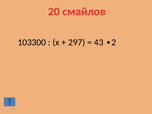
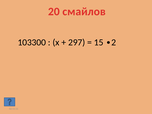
43: 43 -> 15
